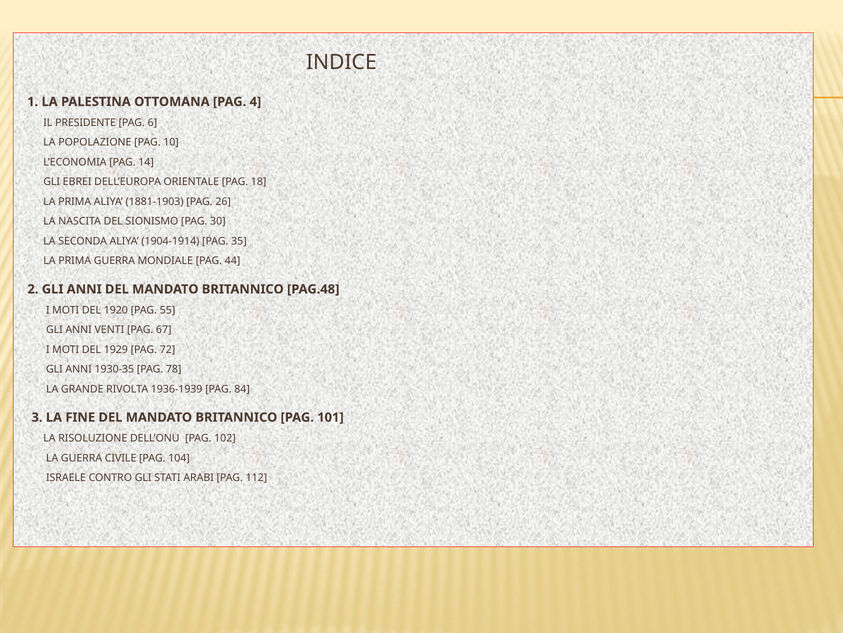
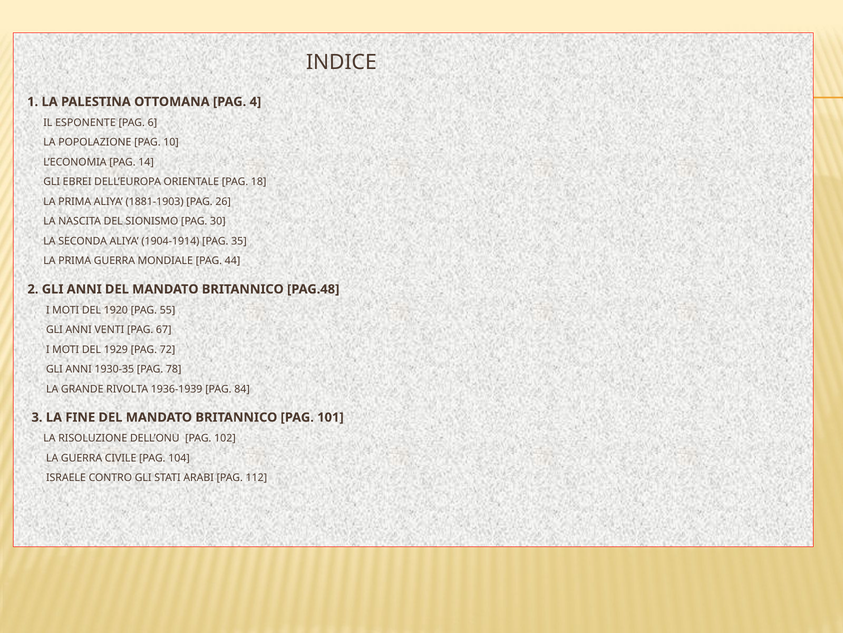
PRESIDENTE: PRESIDENTE -> ESPONENTE
